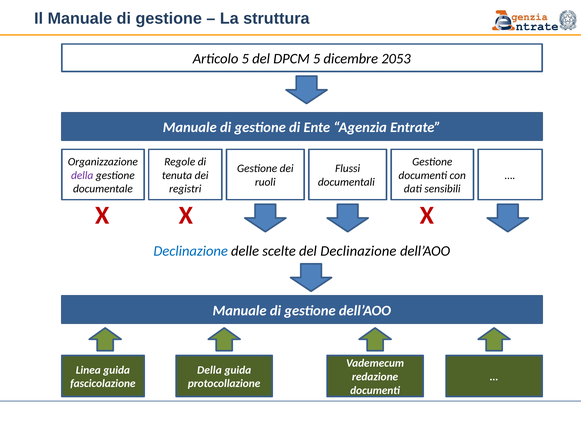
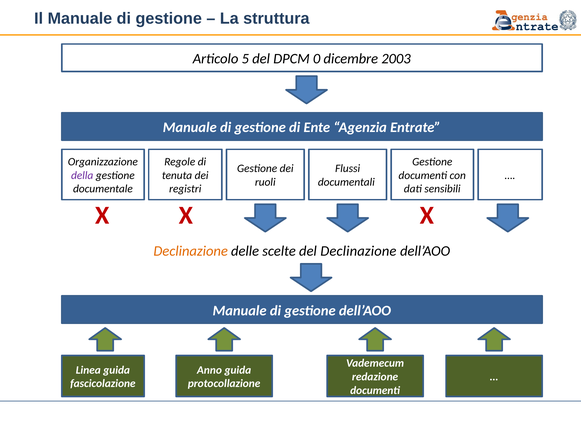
DPCM 5: 5 -> 0
2053: 2053 -> 2003
Declinazione at (191, 251) colour: blue -> orange
Della at (209, 370): Della -> Anno
